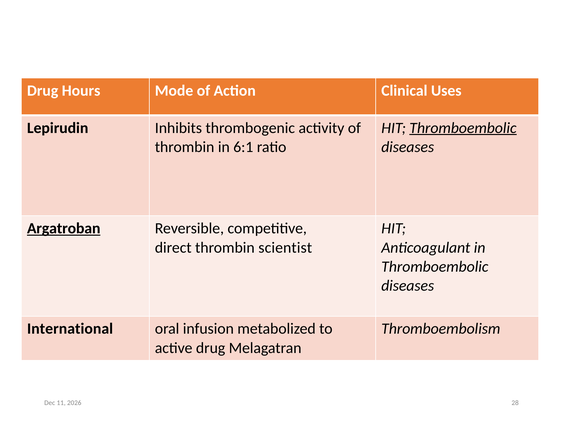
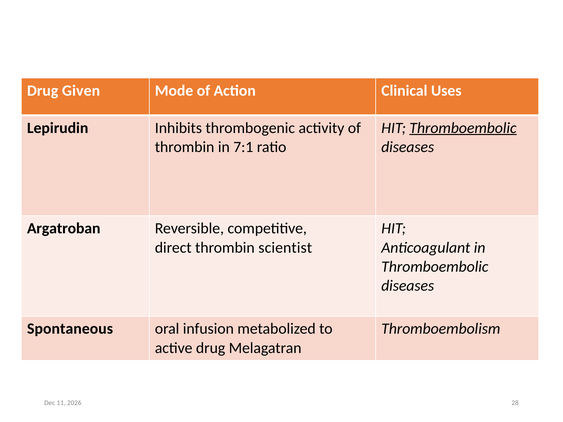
Hours: Hours -> Given
6:1: 6:1 -> 7:1
Argatroban underline: present -> none
International: International -> Spontaneous
